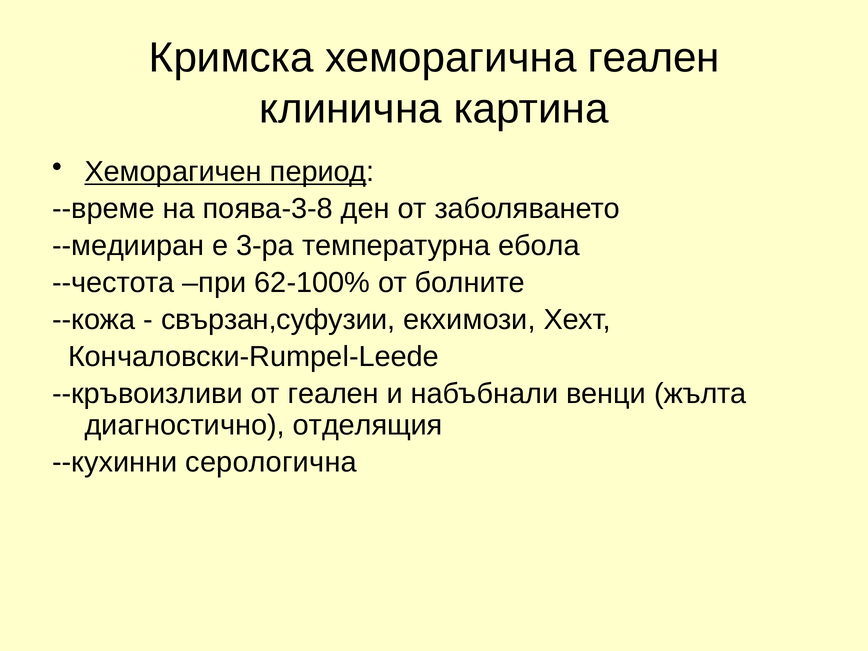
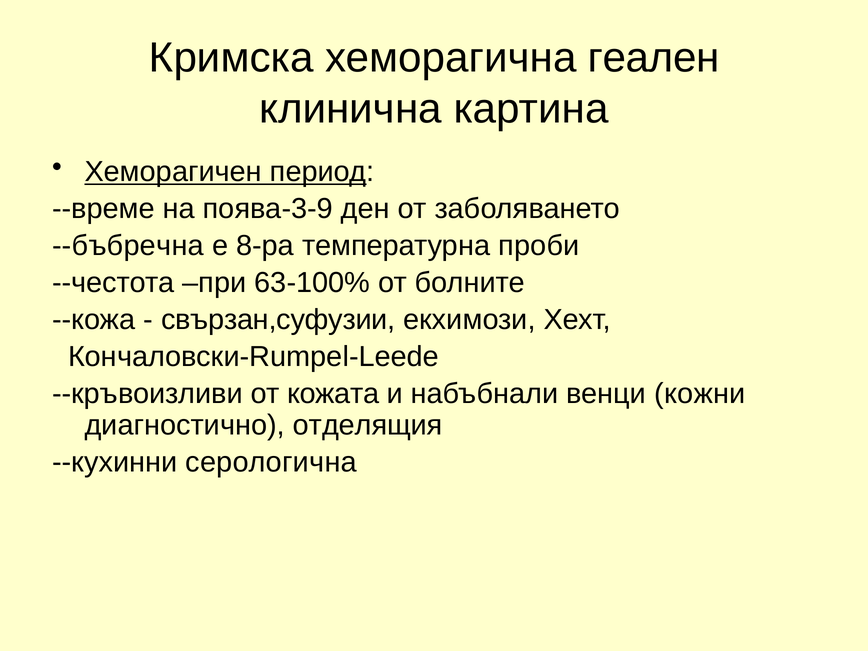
поява-3-8: поява-3-8 -> поява-3-9
--медииран: --медииран -> --бъбречна
3-ра: 3-ра -> 8-ра
ебола: ебола -> проби
62-100%: 62-100% -> 63-100%
от геален: геален -> кожата
жълта: жълта -> кожни
